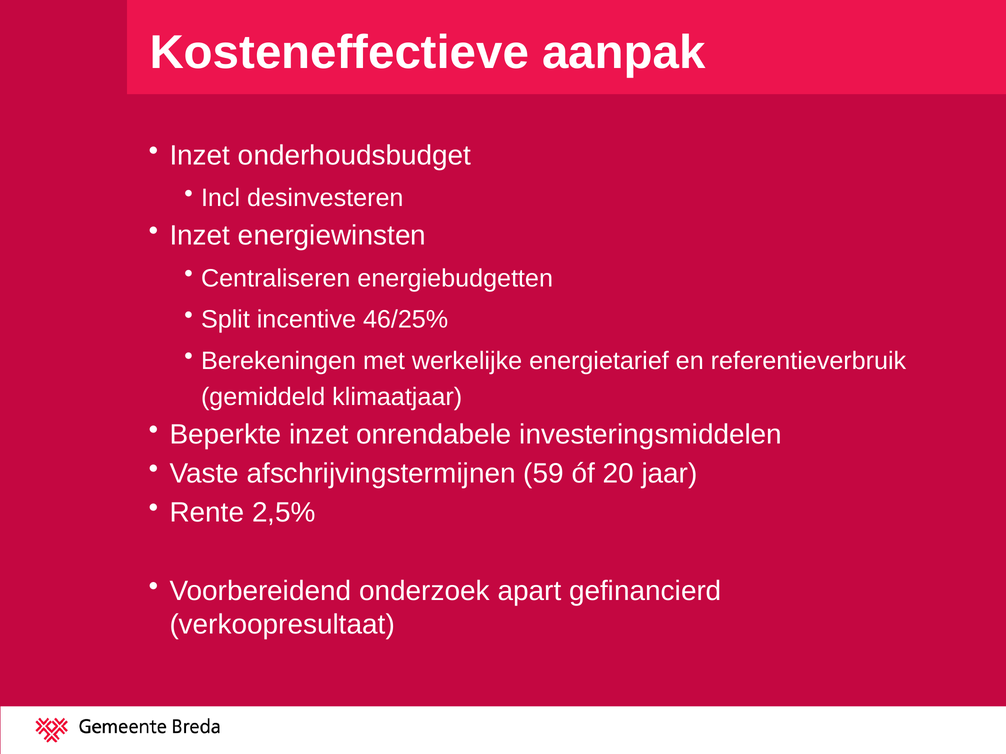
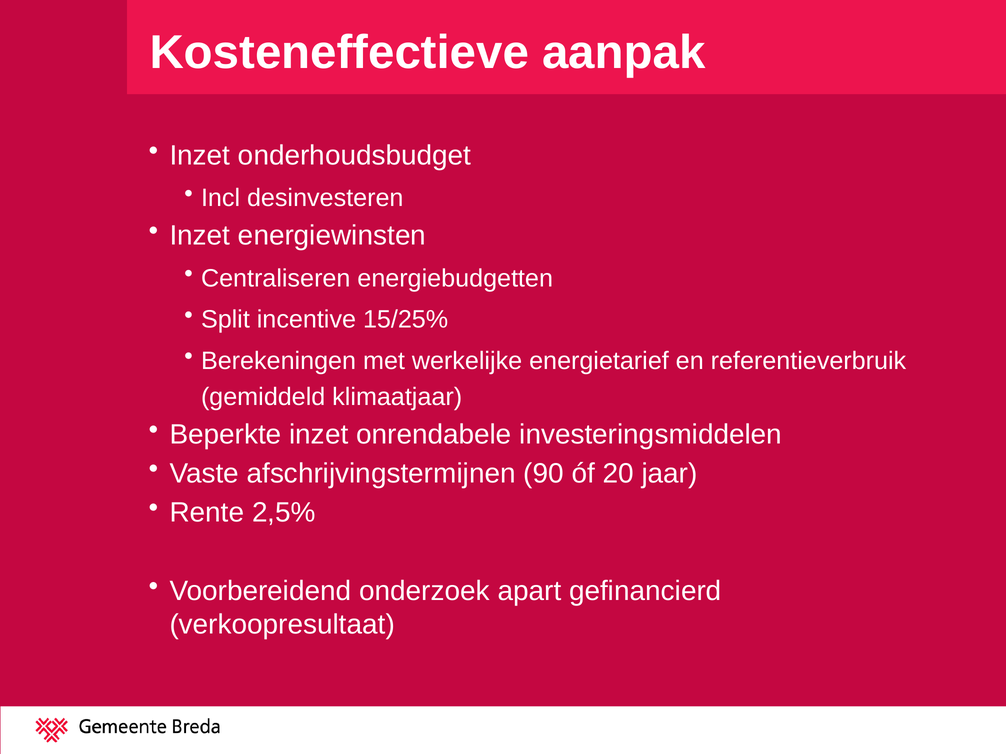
46/25%: 46/25% -> 15/25%
59: 59 -> 90
